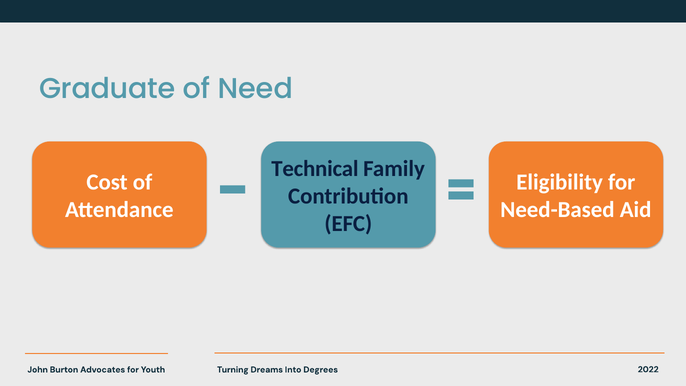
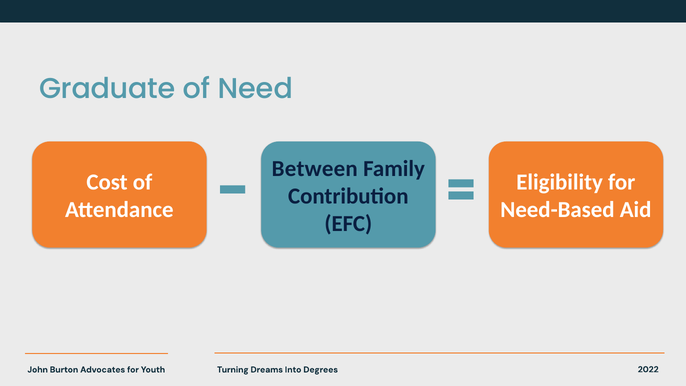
Technical: Technical -> Between
